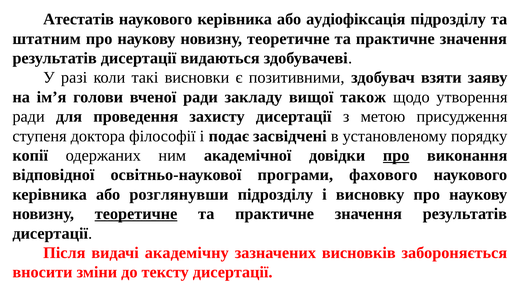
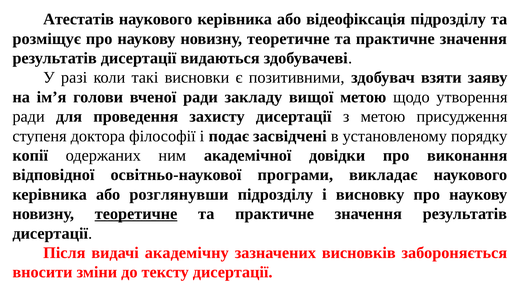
аудіофіксація: аудіофіксація -> відеофіксація
штатним: штатним -> розміщує
вищої також: також -> метою
про at (396, 156) underline: present -> none
фахового: фахового -> викладає
